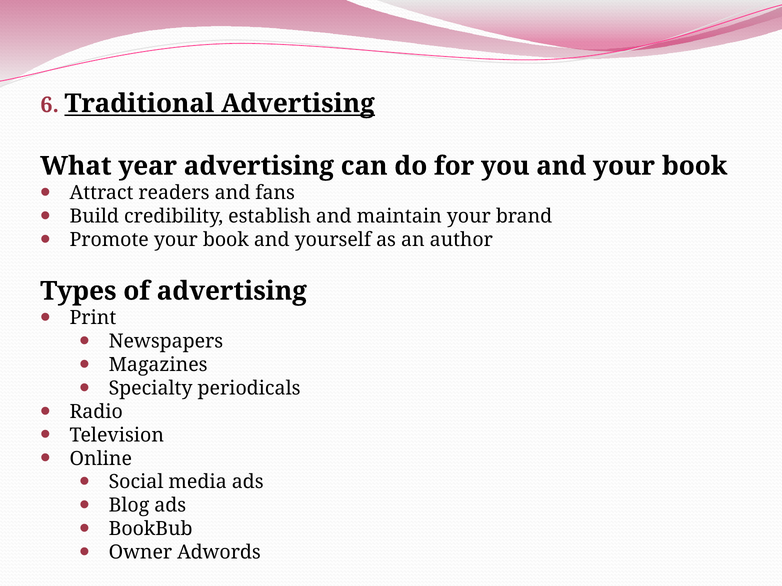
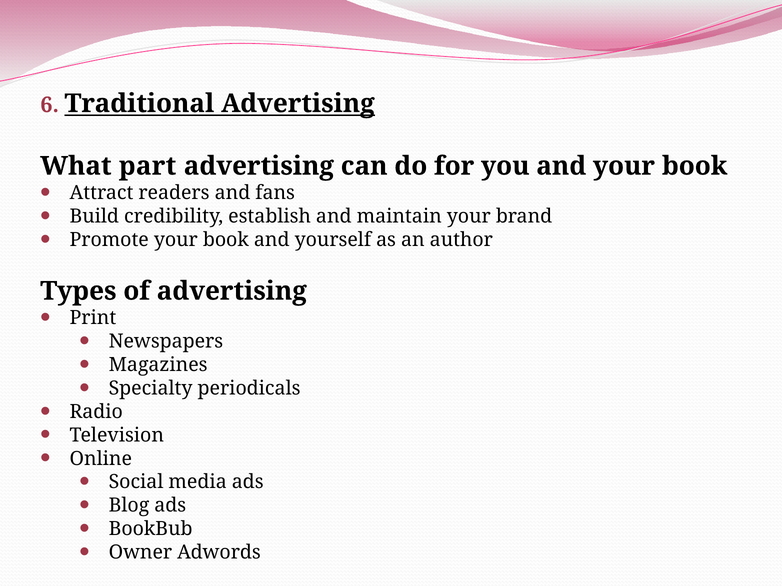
year: year -> part
